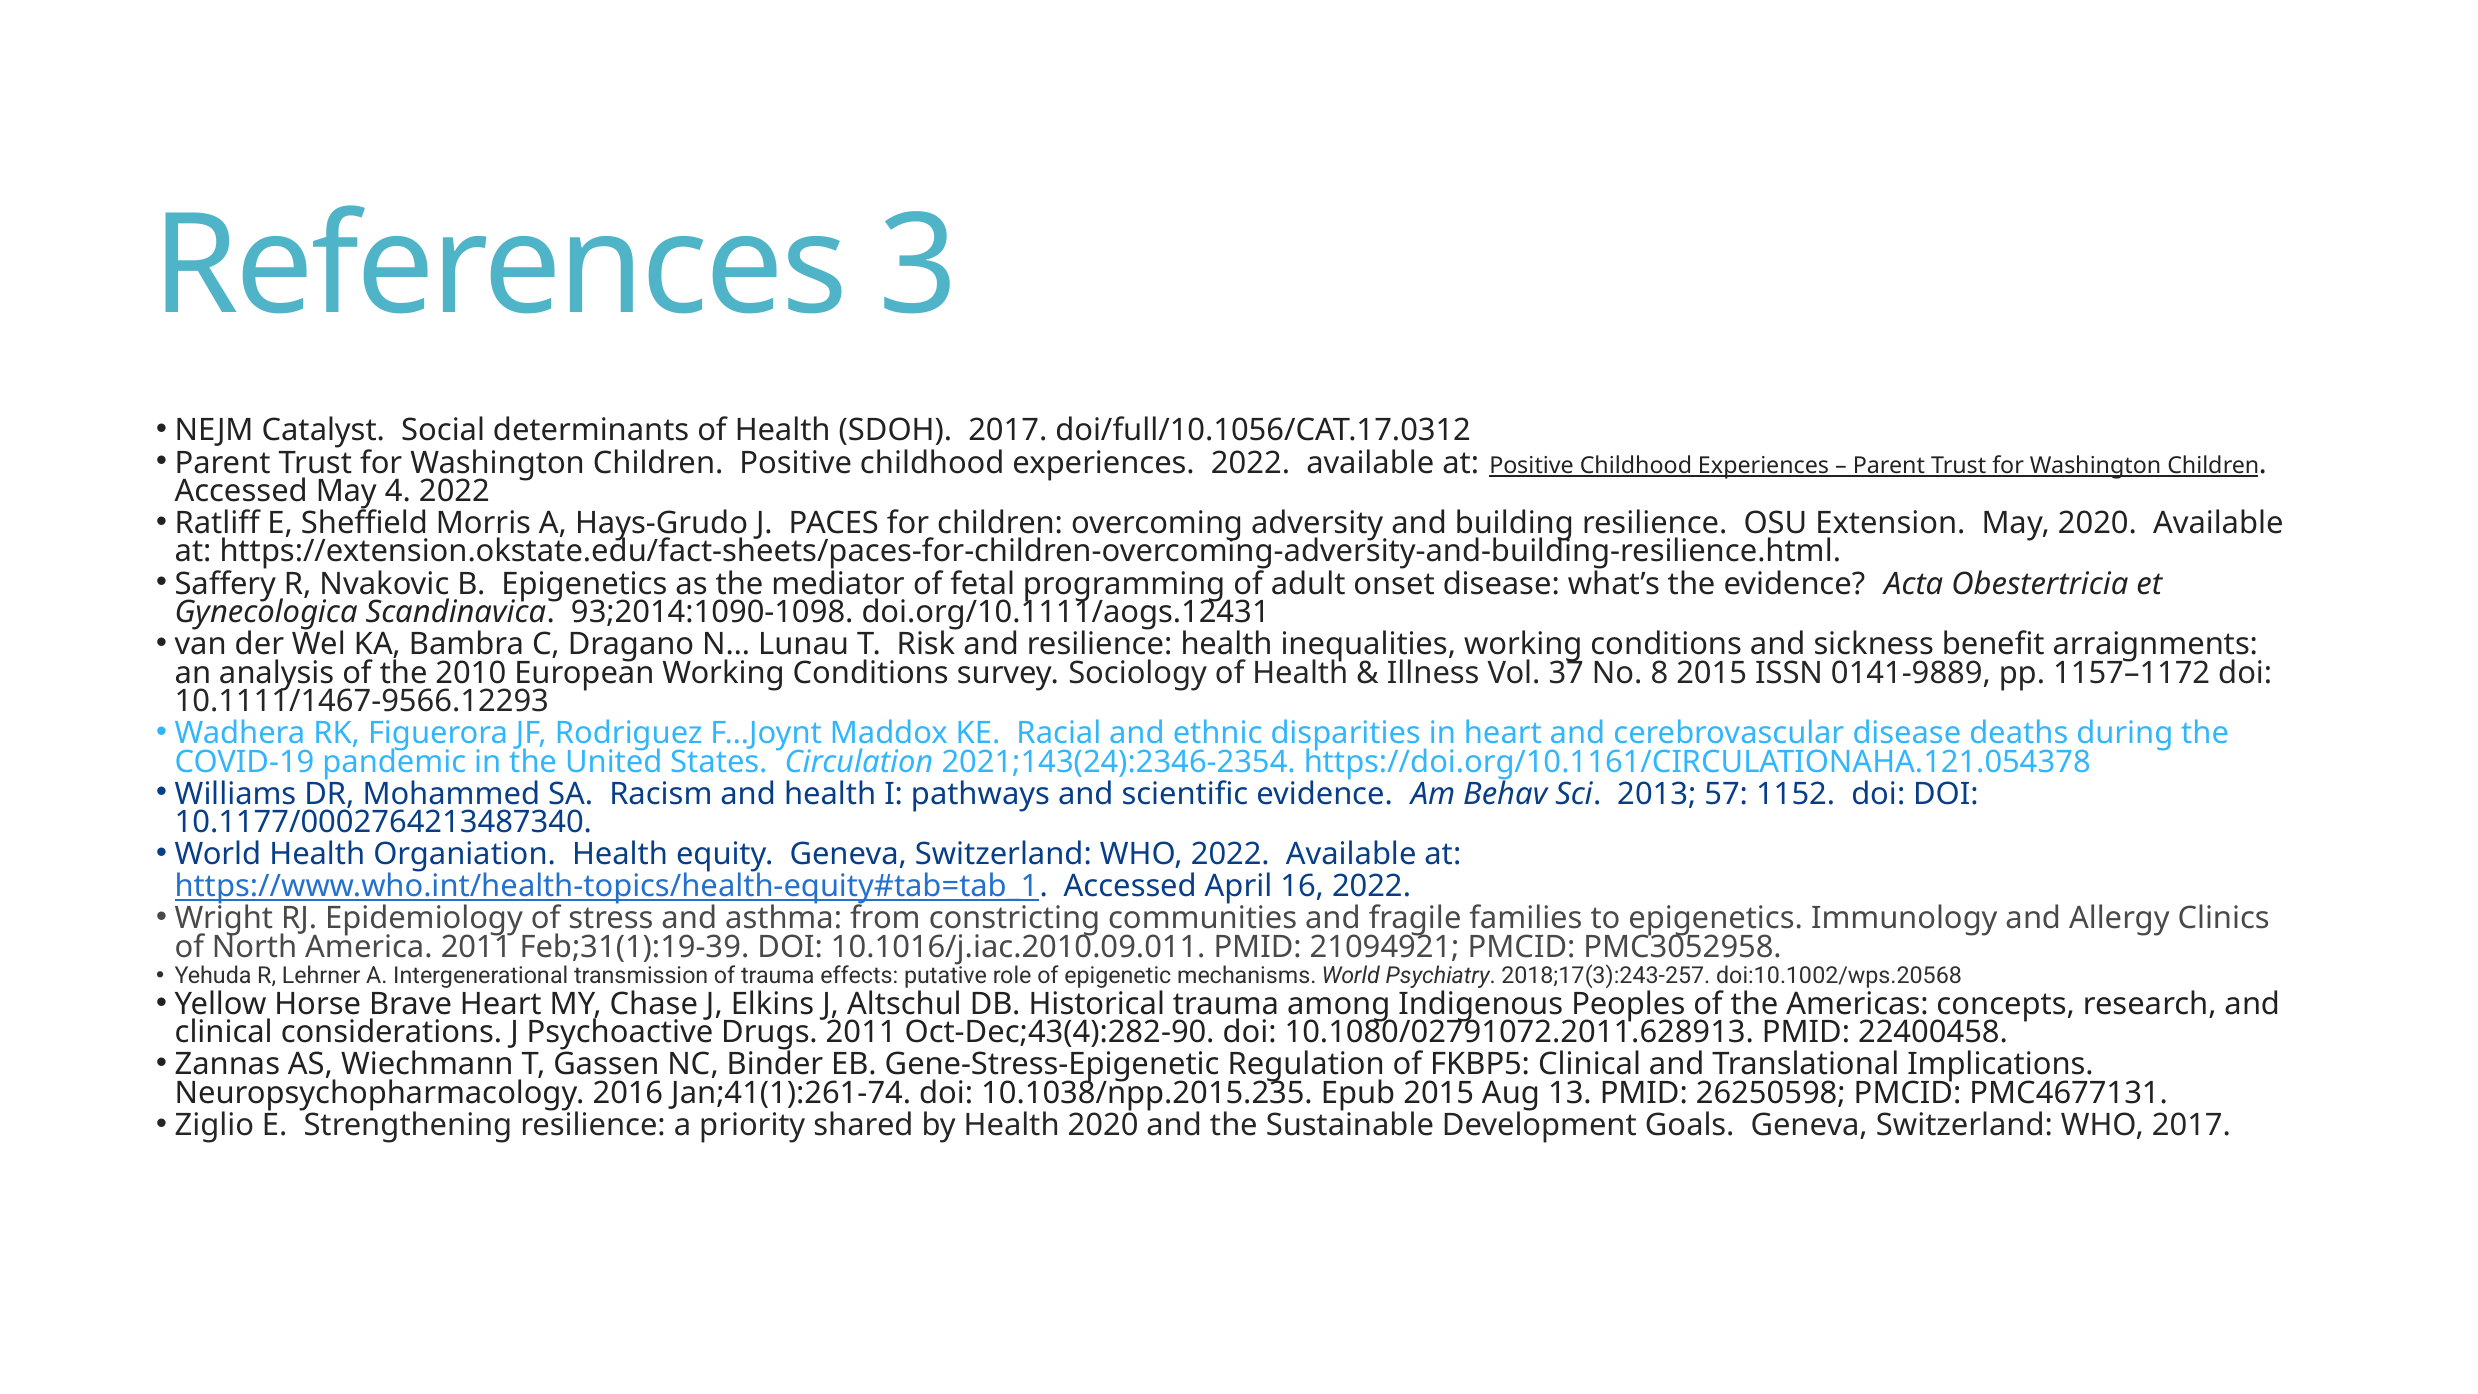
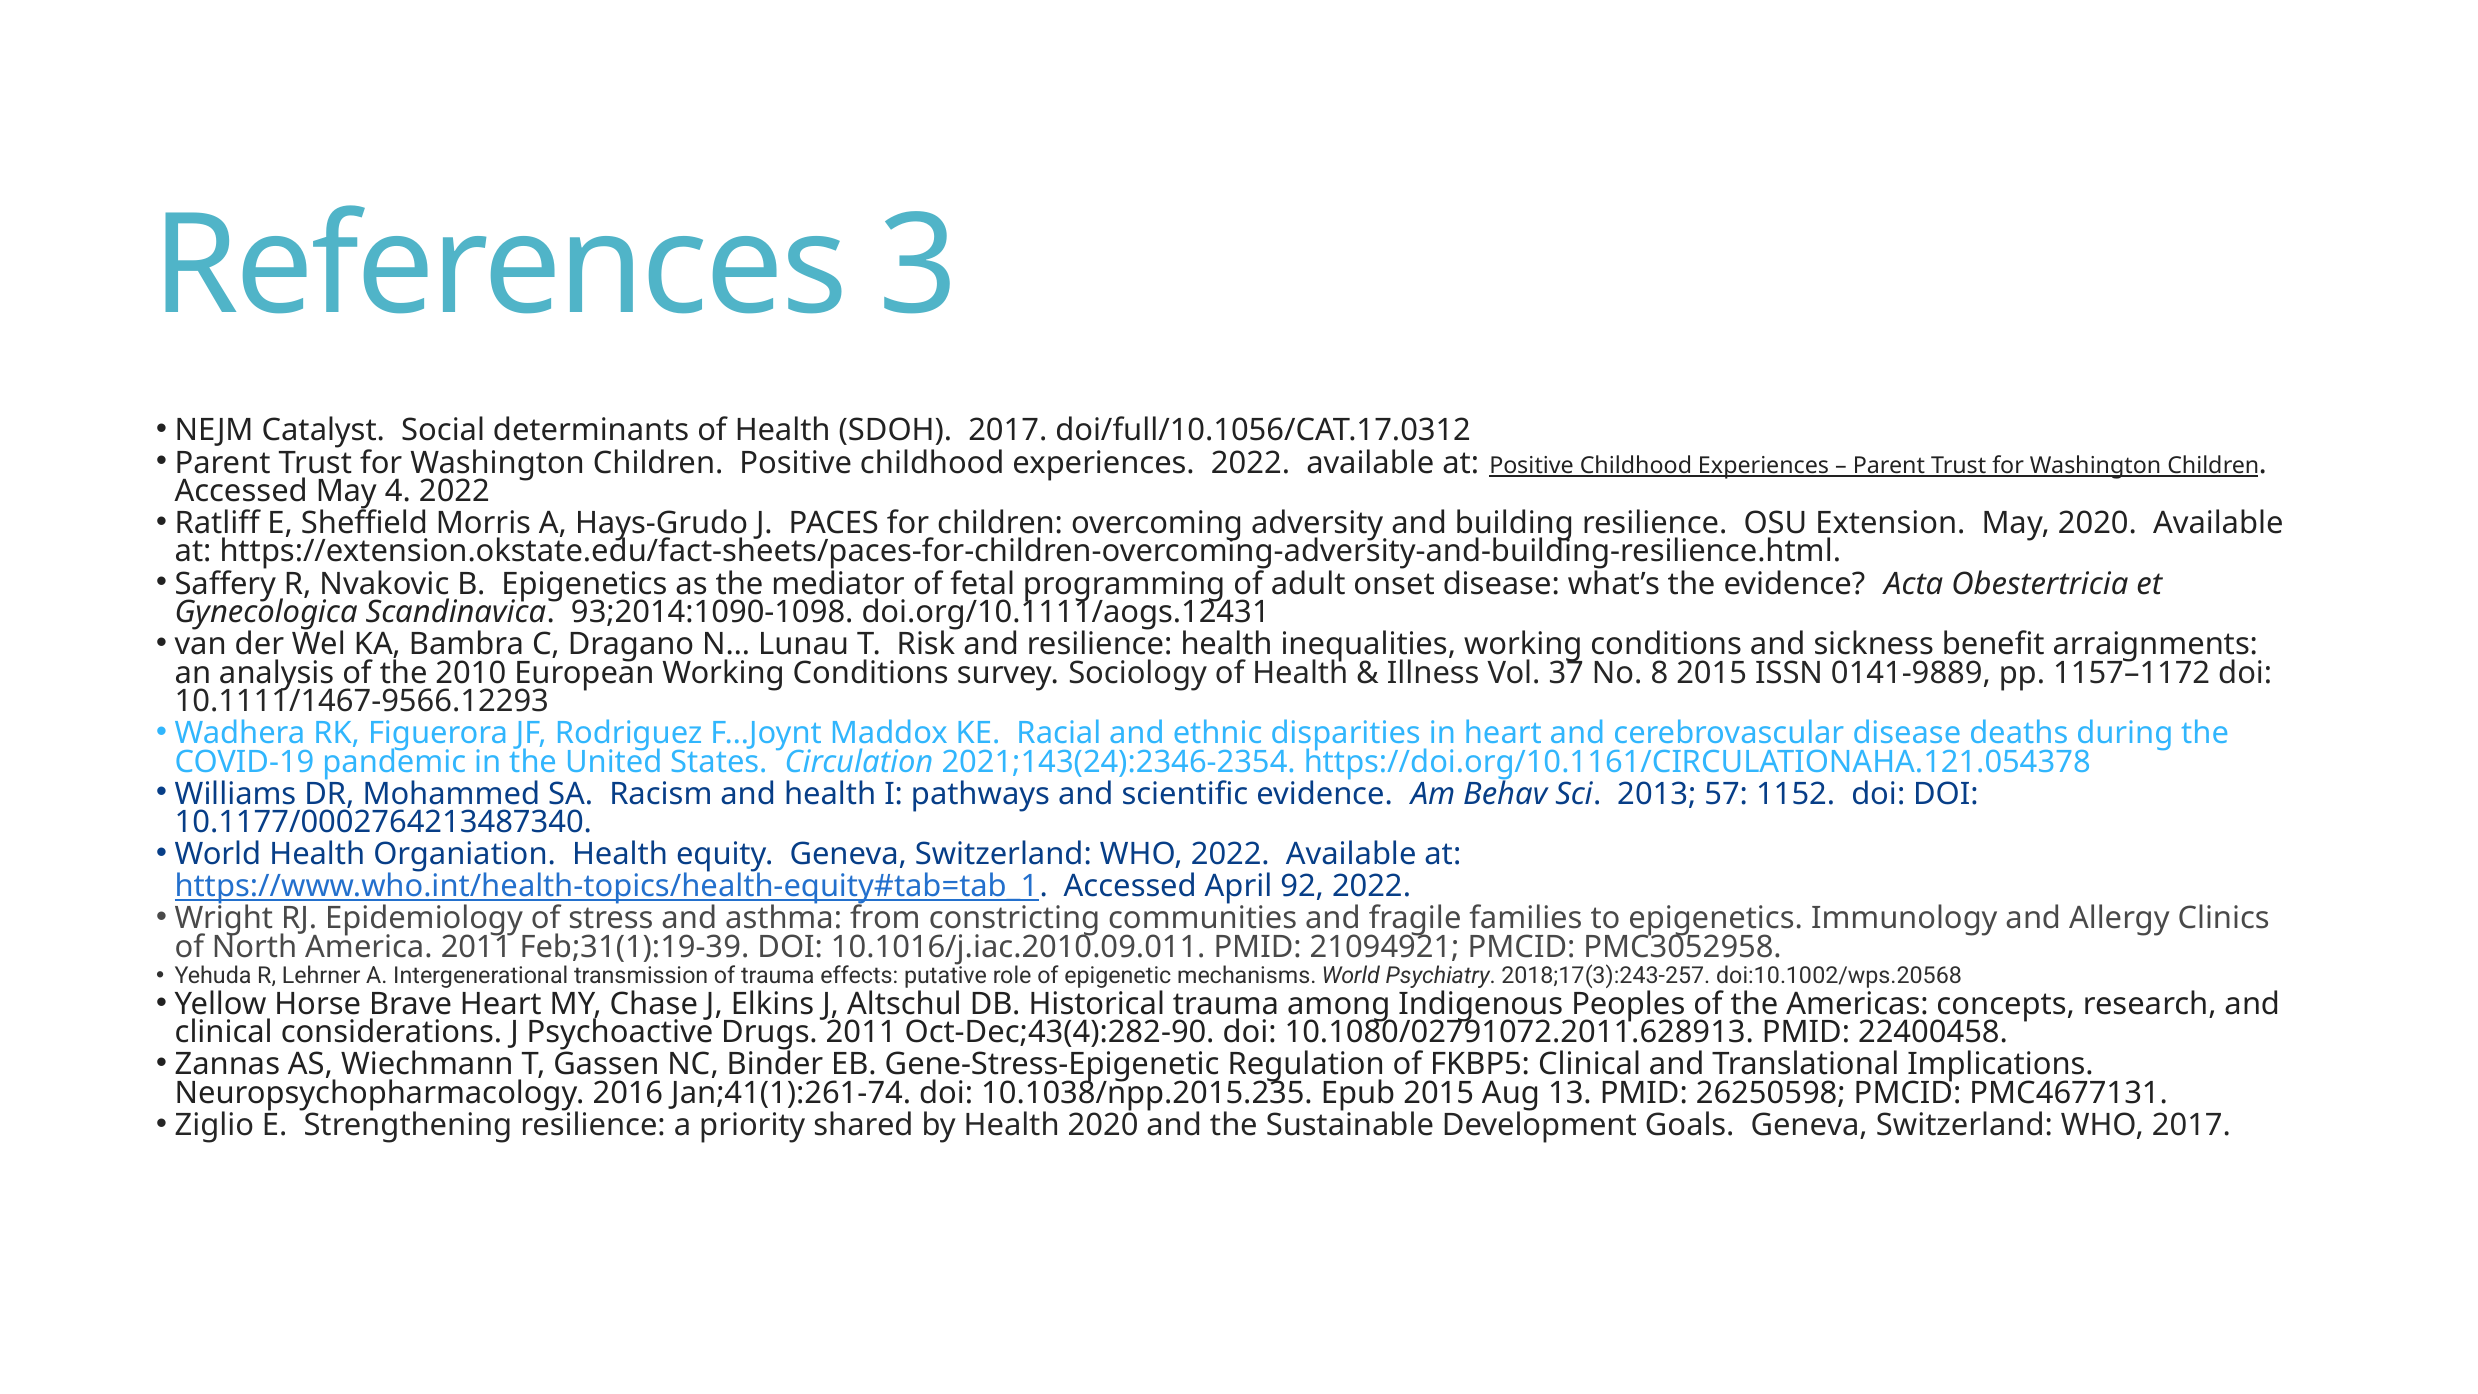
16: 16 -> 92
